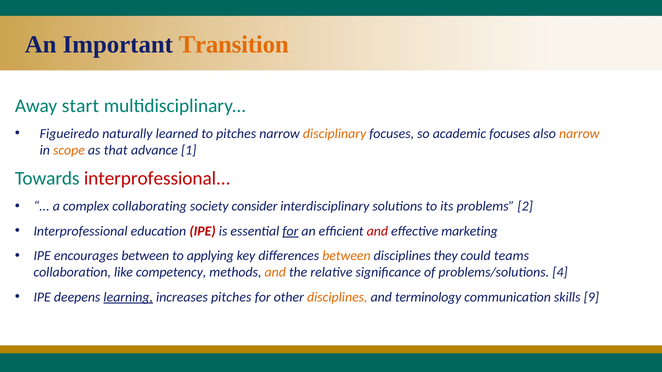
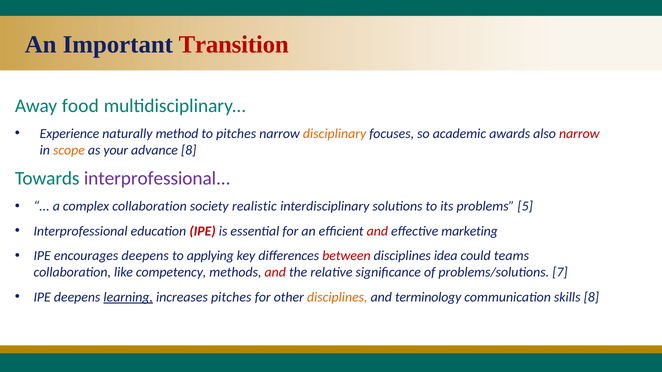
Transition colour: orange -> red
start: start -> food
Figueiredo: Figueiredo -> Experience
learned: learned -> method
academic focuses: focuses -> awards
narrow at (579, 134) colour: orange -> red
that: that -> your
advance 1: 1 -> 8
interprofessional at (157, 179) colour: red -> purple
complex collaborating: collaborating -> collaboration
consider: consider -> realistic
2: 2 -> 5
for at (290, 231) underline: present -> none
encourages between: between -> deepens
between at (346, 256) colour: orange -> red
they: they -> idea
and at (275, 273) colour: orange -> red
4: 4 -> 7
skills 9: 9 -> 8
